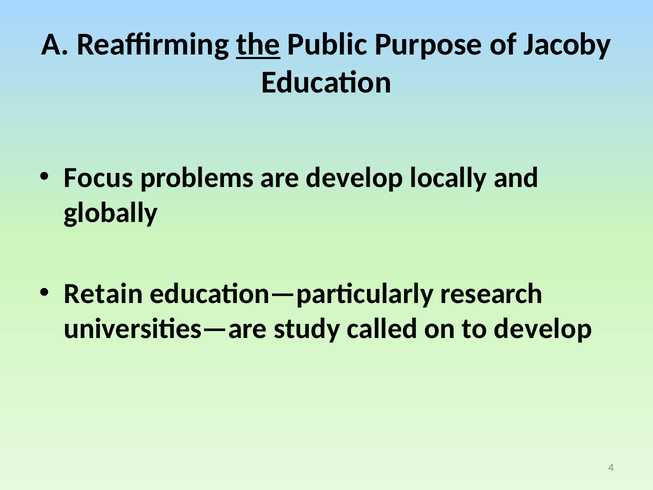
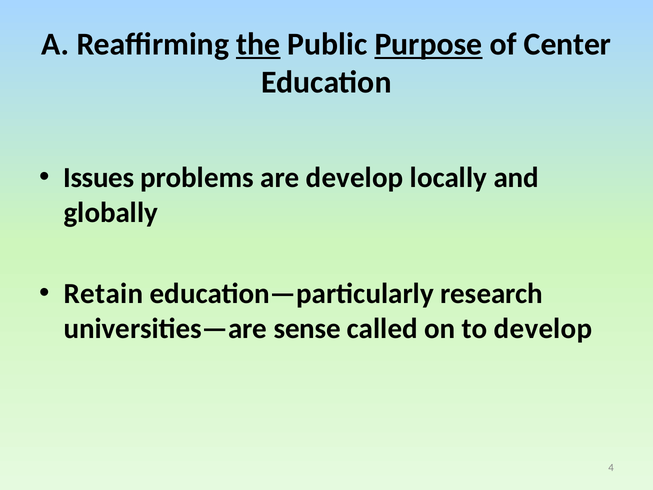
Purpose underline: none -> present
Jacoby: Jacoby -> Center
Focus: Focus -> Issues
study: study -> sense
